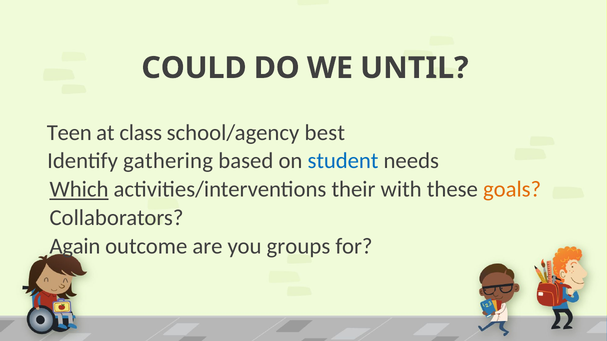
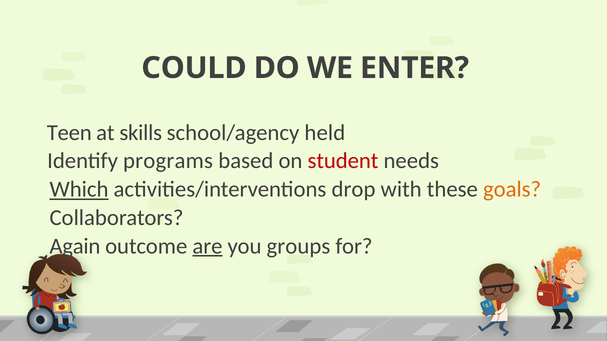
UNTIL: UNTIL -> ENTER
class: class -> skills
best: best -> held
gathering: gathering -> programs
student colour: blue -> red
their: their -> drop
are underline: none -> present
